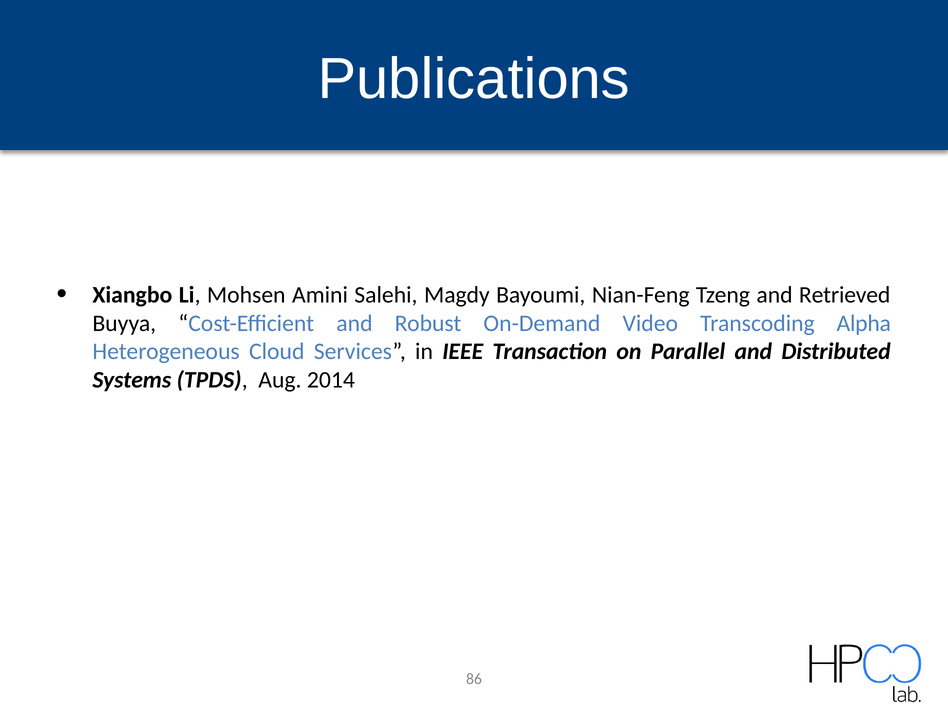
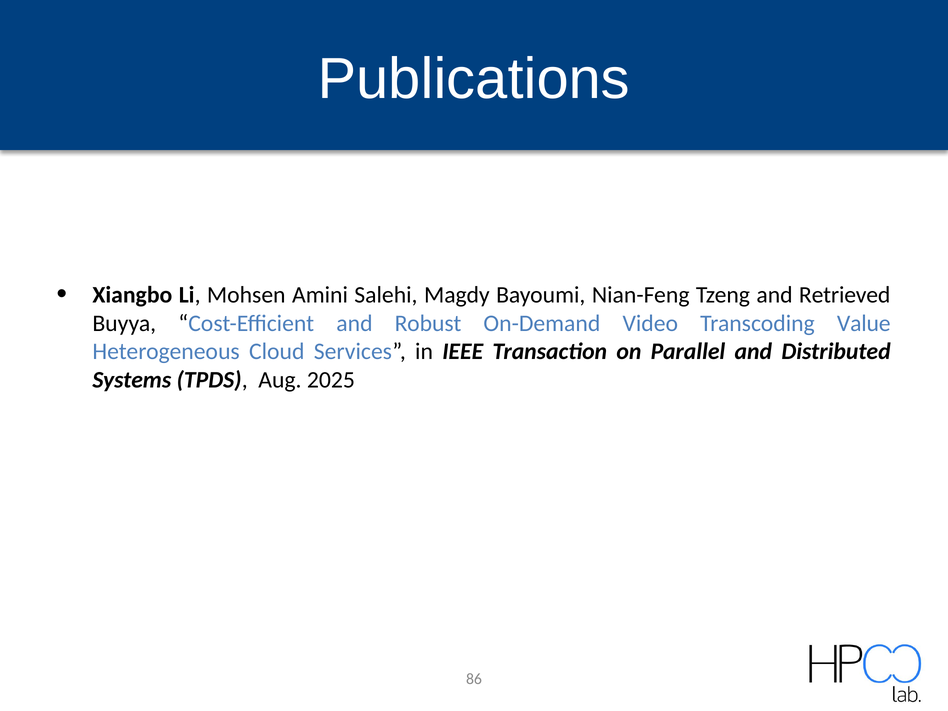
Alpha: Alpha -> Value
2014: 2014 -> 2025
